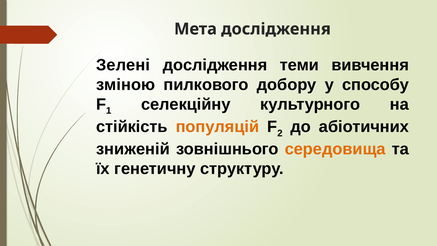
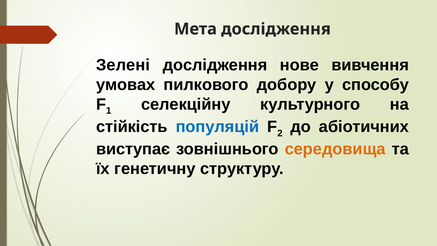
теми: теми -> нове
зміною: зміною -> умовах
популяцій colour: orange -> blue
зниженій: зниженій -> виступає
